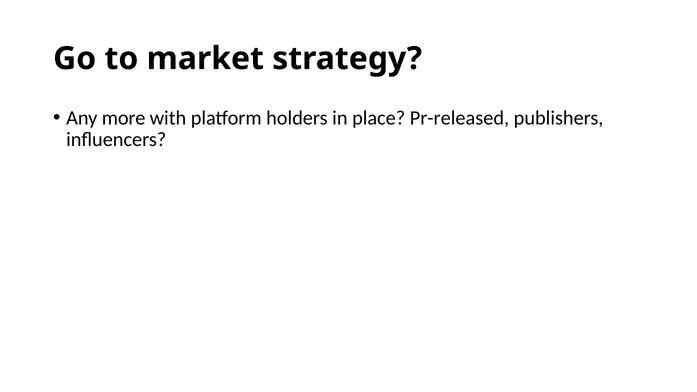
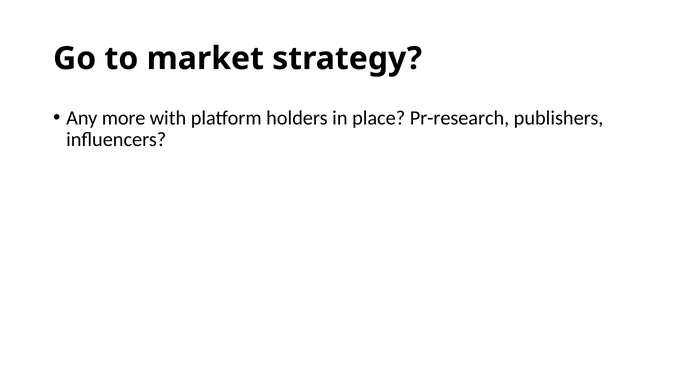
Pr-released: Pr-released -> Pr-research
